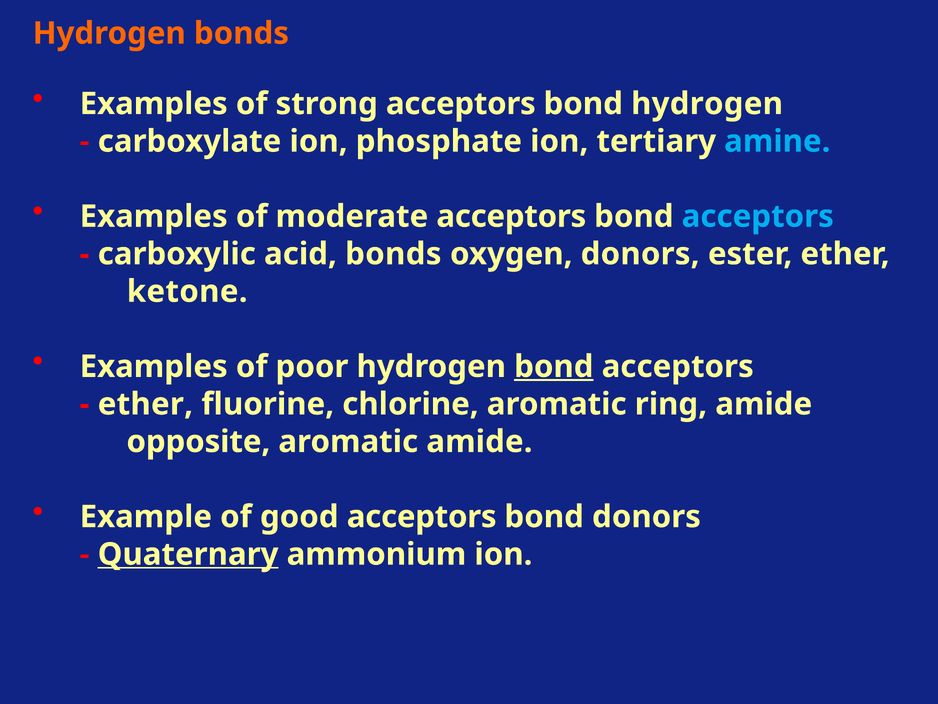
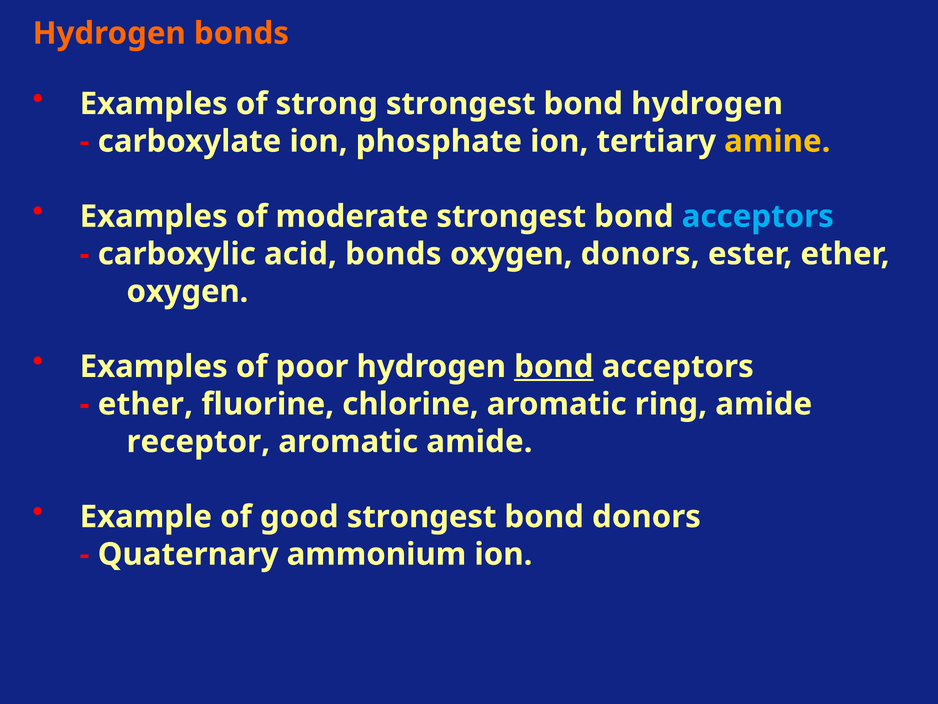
strong acceptors: acceptors -> strongest
amine colour: light blue -> yellow
moderate acceptors: acceptors -> strongest
ketone at (187, 291): ketone -> oxygen
opposite: opposite -> receptor
good acceptors: acceptors -> strongest
Quaternary underline: present -> none
